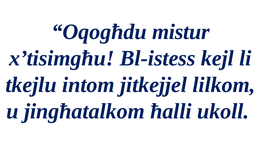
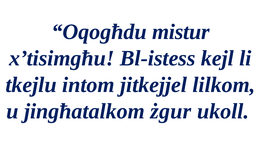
ħalli: ħalli -> żgur
